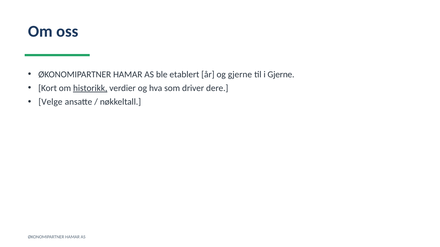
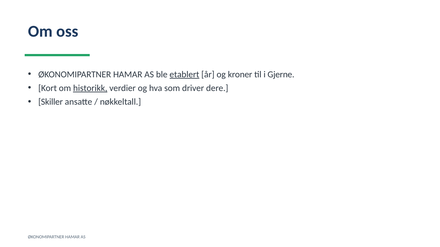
etablert underline: none -> present
og gjerne: gjerne -> kroner
Velge: Velge -> Skiller
